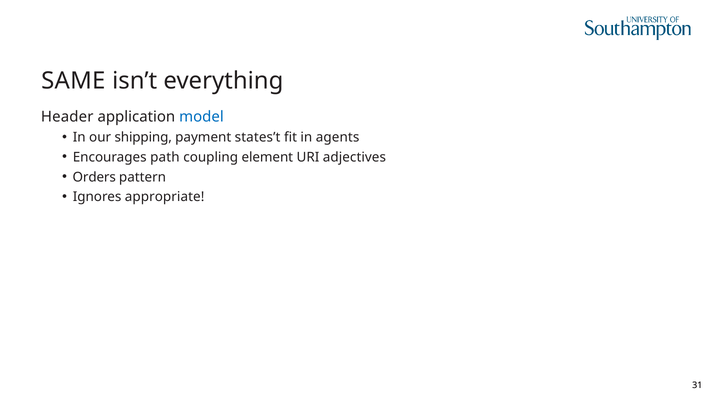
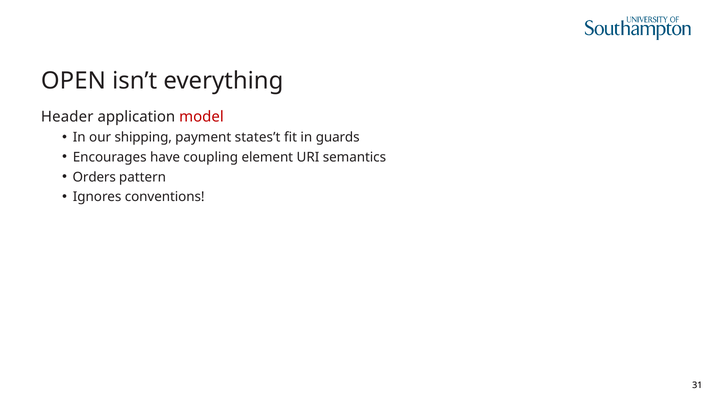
SAME: SAME -> OPEN
model colour: blue -> red
agents: agents -> guards
path: path -> have
adjectives: adjectives -> semantics
appropriate: appropriate -> conventions
